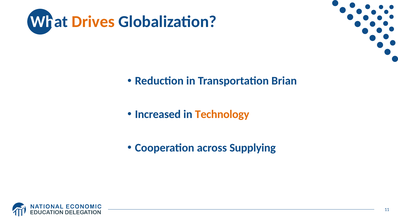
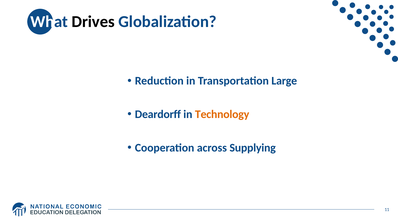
Drives colour: orange -> black
Brian: Brian -> Large
Increased: Increased -> Deardorff
